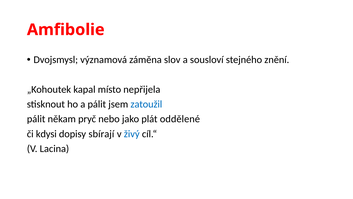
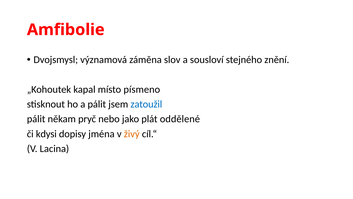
nepřijela: nepřijela -> písmeno
sbírají: sbírají -> jména
živý colour: blue -> orange
